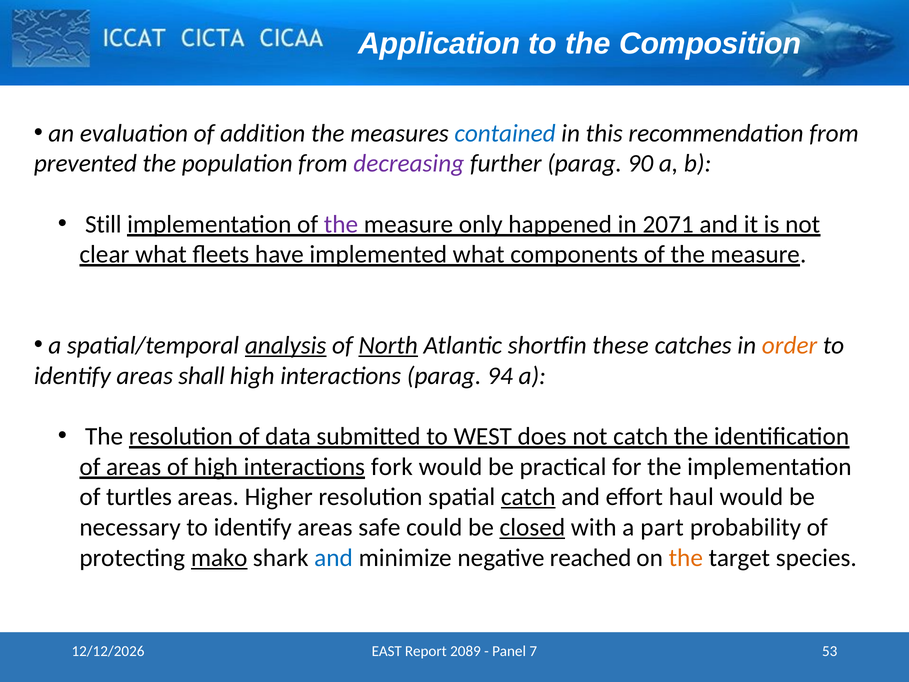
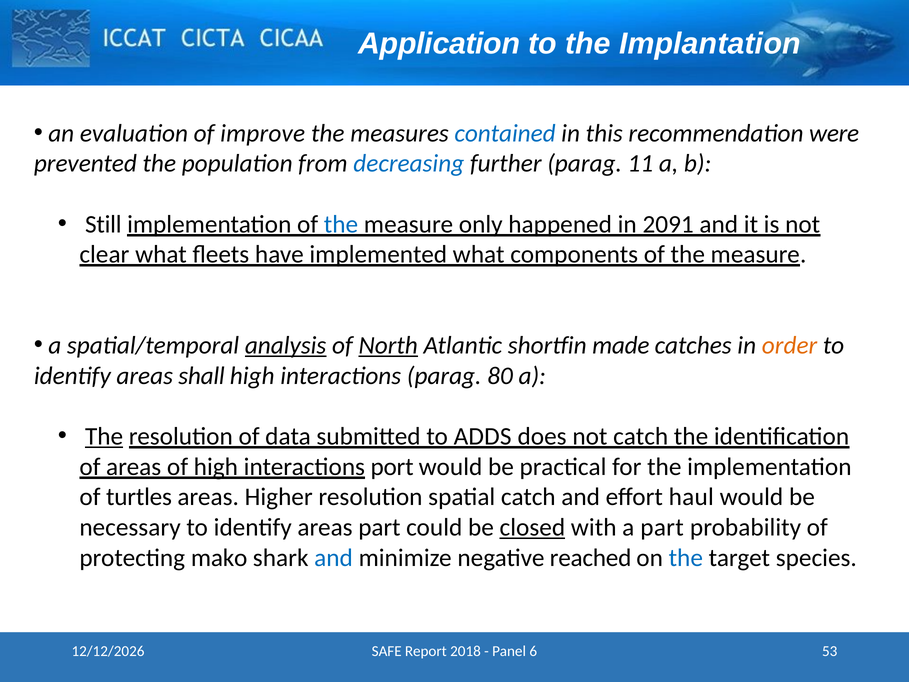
Composition: Composition -> Implantation
addition: addition -> improve
recommendation from: from -> were
decreasing colour: purple -> blue
90: 90 -> 11
the at (341, 224) colour: purple -> blue
2071: 2071 -> 2091
these: these -> made
94: 94 -> 80
The at (104, 436) underline: none -> present
WEST: WEST -> ADDS
fork: fork -> port
catch at (528, 497) underline: present -> none
areas safe: safe -> part
mako underline: present -> none
the at (686, 558) colour: orange -> blue
EAST: EAST -> SAFE
2089: 2089 -> 2018
7: 7 -> 6
